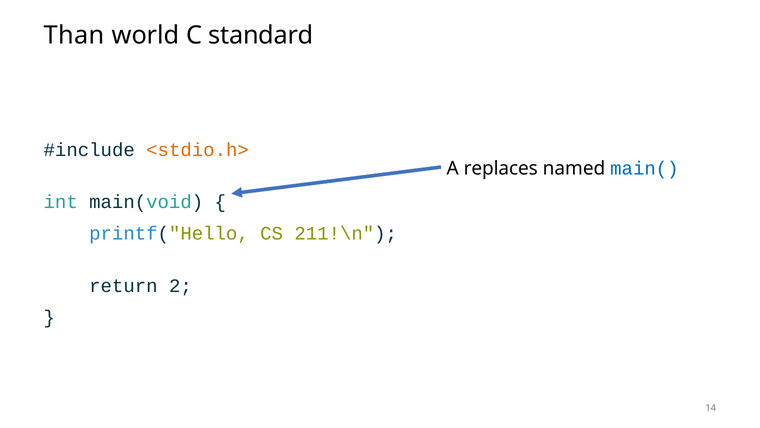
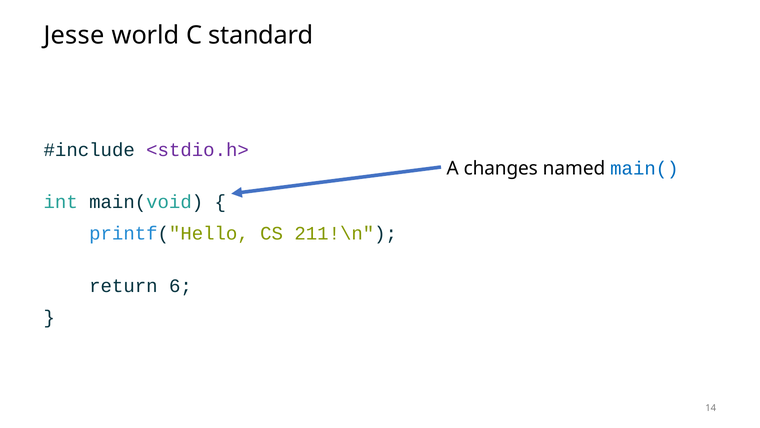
Than: Than -> Jesse
<stdio.h> colour: orange -> purple
replaces: replaces -> changes
2: 2 -> 6
